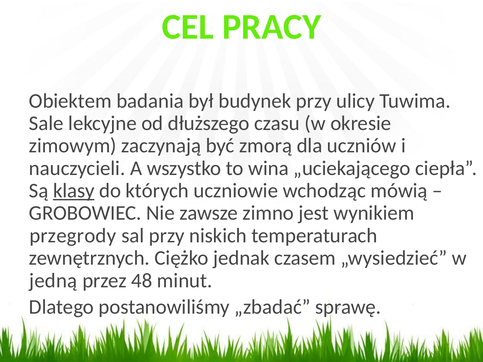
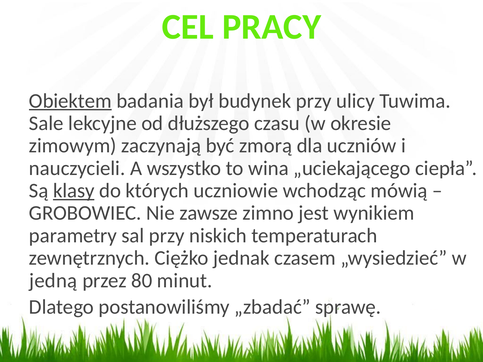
Obiektem underline: none -> present
przegrody: przegrody -> parametry
48: 48 -> 80
